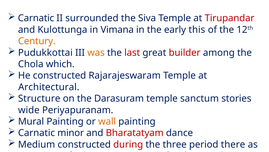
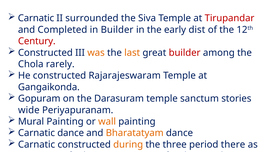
Kulottunga: Kulottunga -> Completed
in Vimana: Vimana -> Builder
this: this -> dist
Century colour: orange -> red
Pudukkottai at (45, 52): Pudukkottai -> Constructed
last colour: red -> orange
which: which -> rarely
Architectural: Architectural -> Gangaikonda
Structure: Structure -> Gopuram
Carnatic minor: minor -> dance
Bharatatyam colour: red -> orange
Medium at (37, 144): Medium -> Carnatic
during colour: red -> orange
